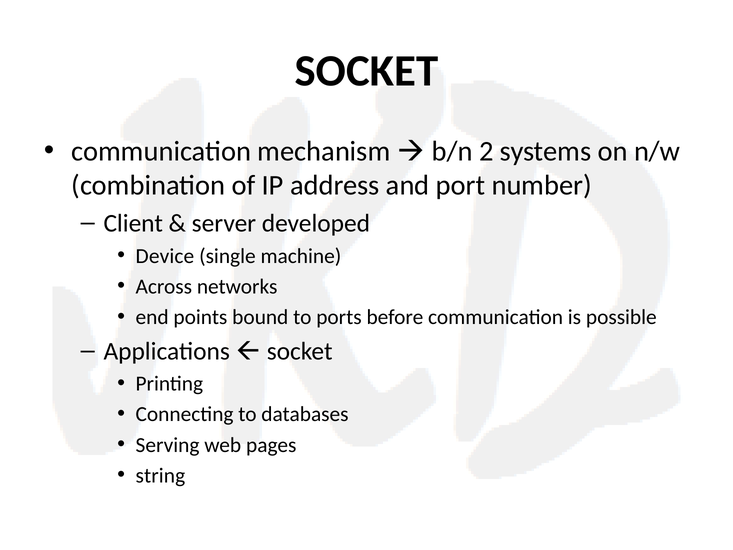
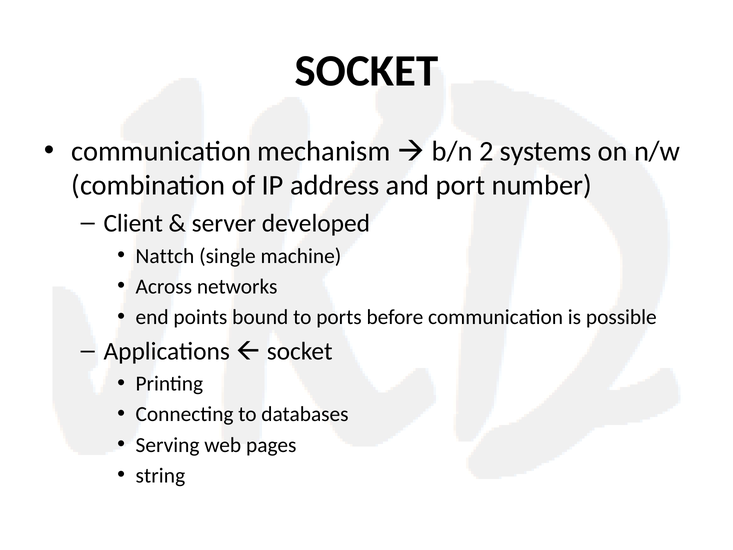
Device: Device -> Nattch
